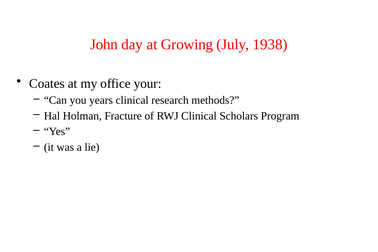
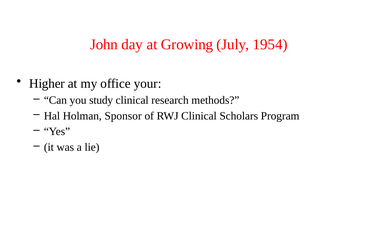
1938: 1938 -> 1954
Coates: Coates -> Higher
years: years -> study
Fracture: Fracture -> Sponsor
